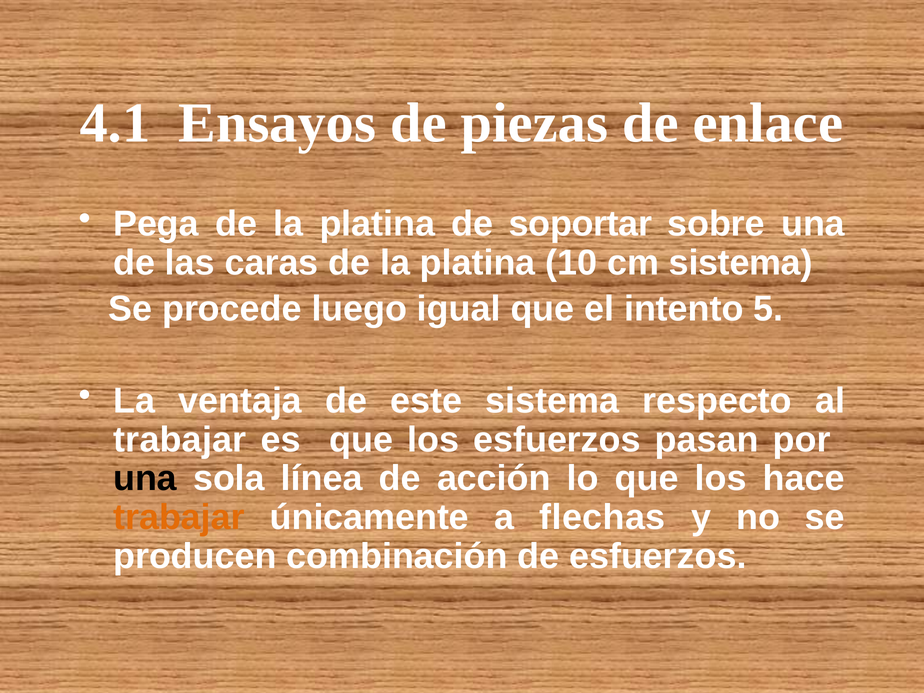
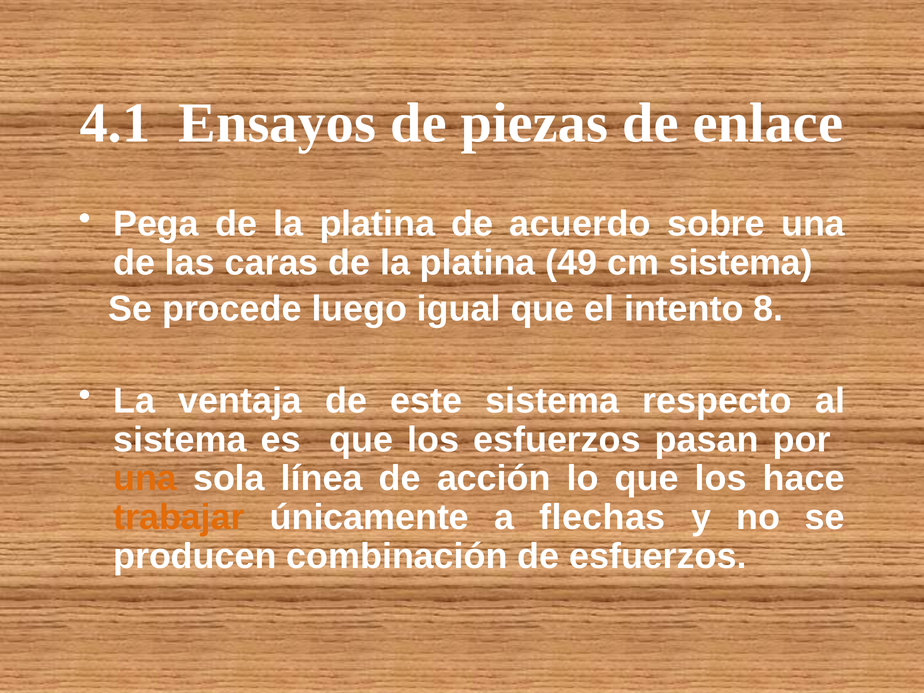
soportar: soportar -> acuerdo
10: 10 -> 49
5: 5 -> 8
trabajar at (180, 440): trabajar -> sistema
una at (145, 479) colour: black -> orange
